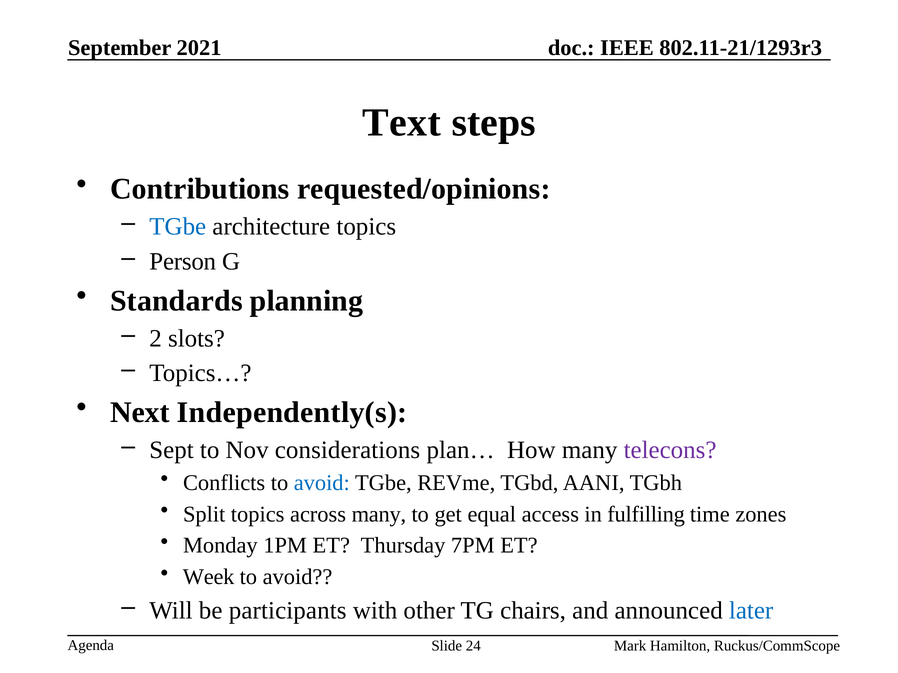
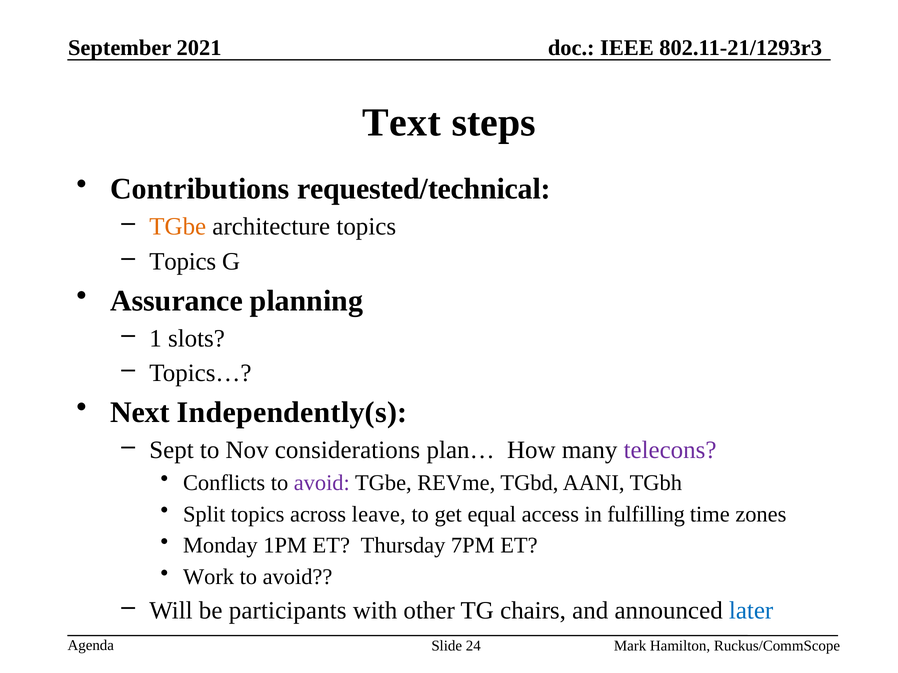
requested/opinions: requested/opinions -> requested/technical
TGbe at (178, 227) colour: blue -> orange
Person at (183, 262): Person -> Topics
Standards: Standards -> Assurance
2: 2 -> 1
avoid at (322, 483) colour: blue -> purple
across many: many -> leave
Week: Week -> Work
